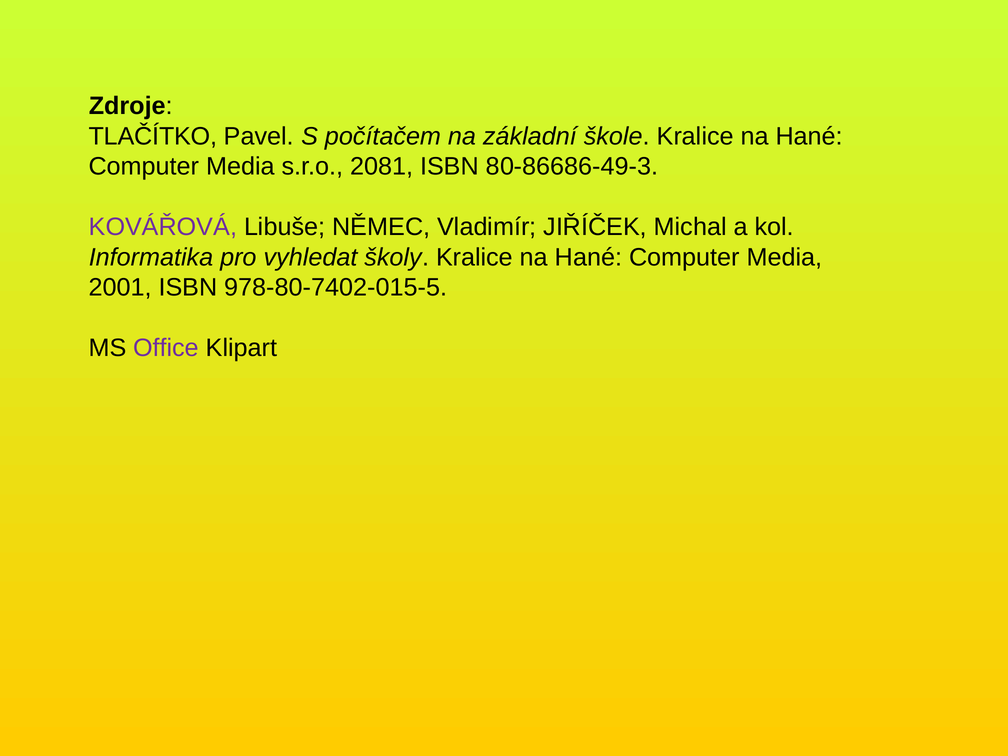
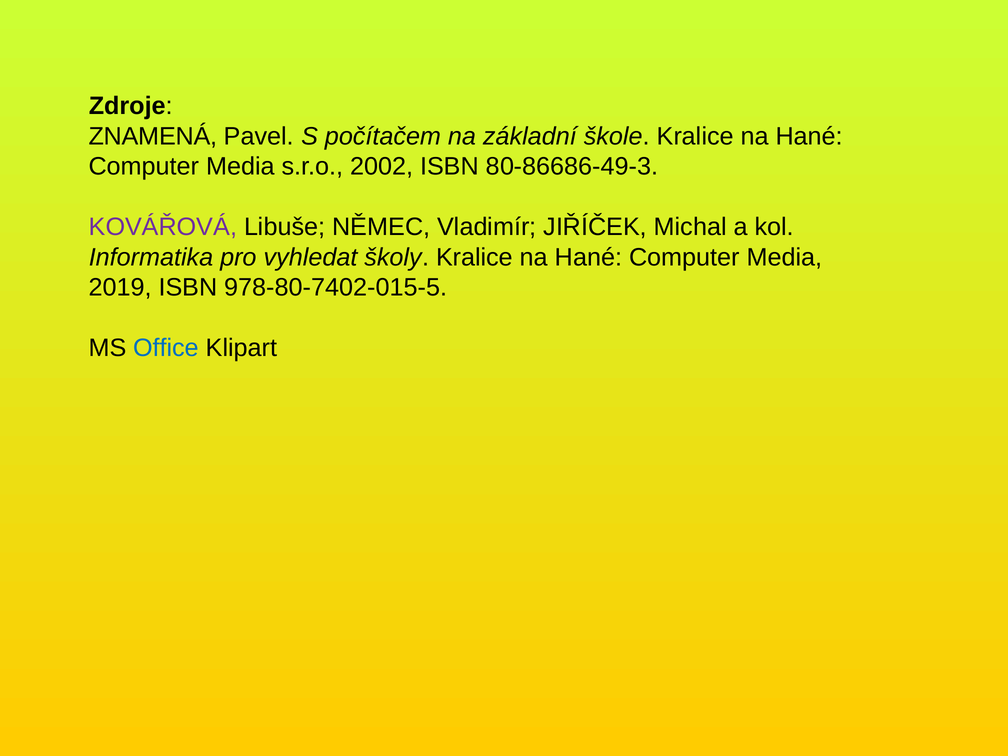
TLAČÍTKO: TLAČÍTKO -> ZNAMENÁ
2081: 2081 -> 2002
2001: 2001 -> 2019
Office colour: purple -> blue
